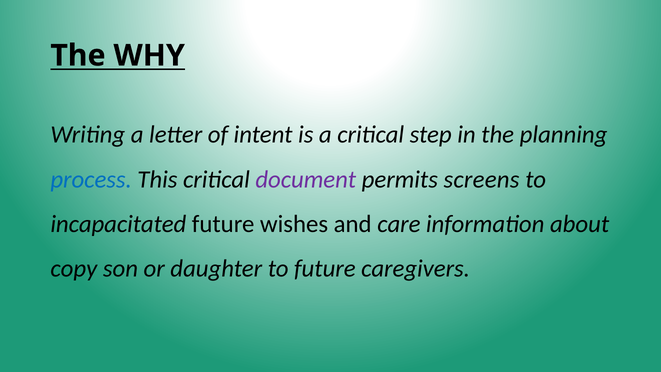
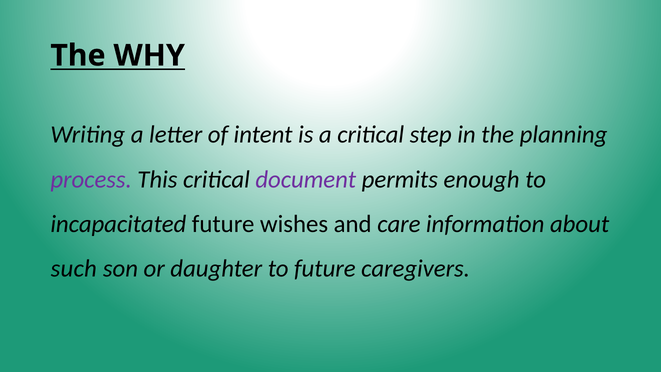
process colour: blue -> purple
screens: screens -> enough
copy: copy -> such
